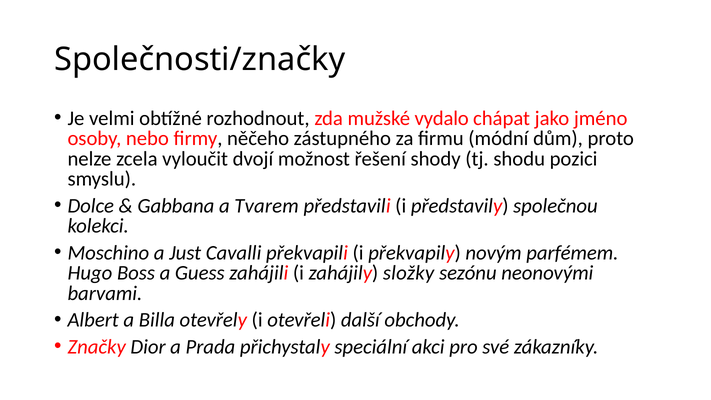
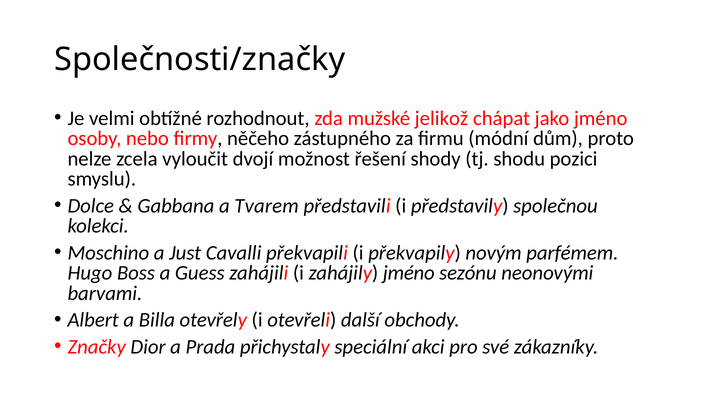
vydalo: vydalo -> jelikož
zahájily složky: složky -> jméno
